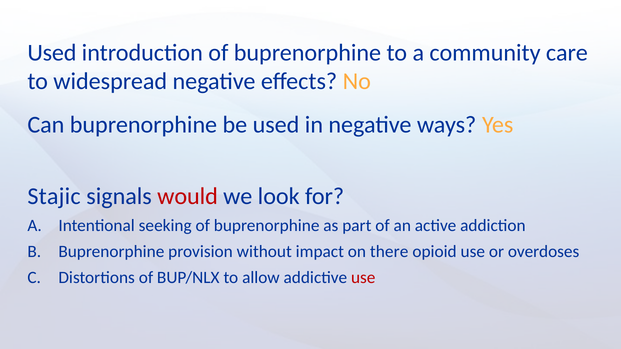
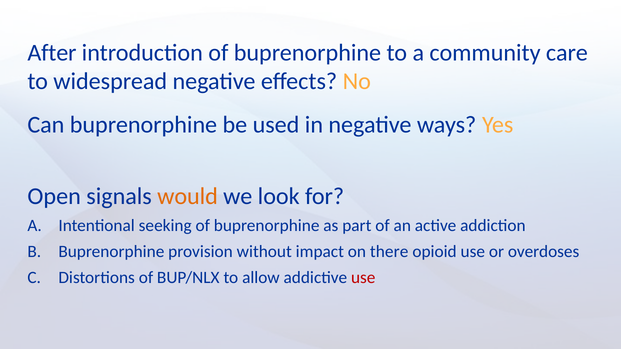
Used at (52, 53): Used -> After
Stajic: Stajic -> Open
would colour: red -> orange
